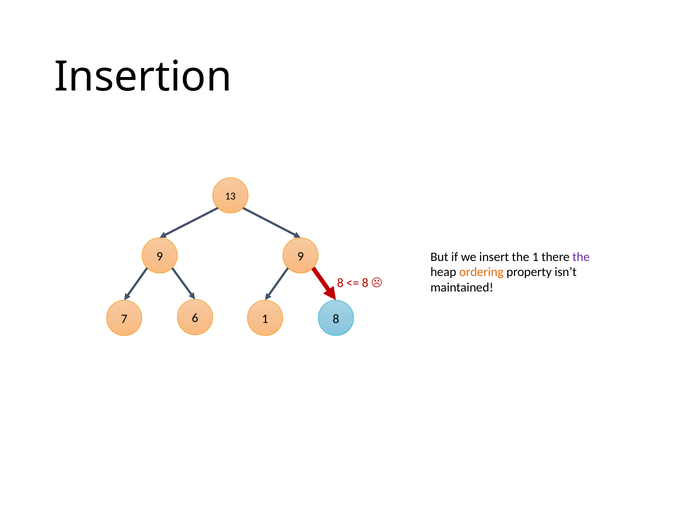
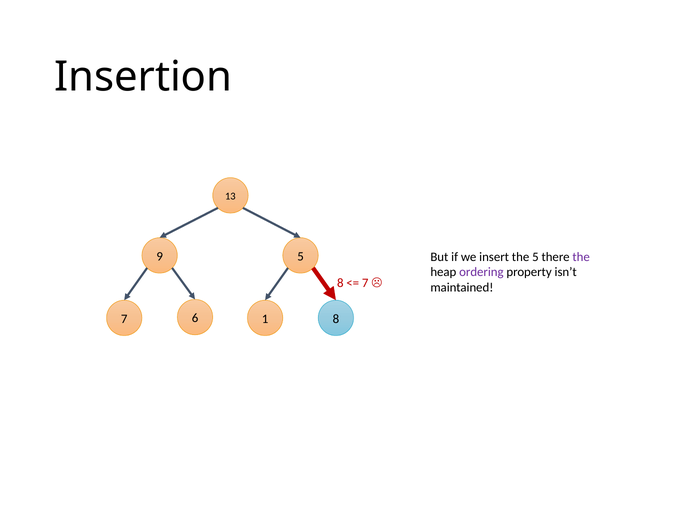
9 9: 9 -> 5
the 1: 1 -> 5
ordering colour: orange -> purple
8 at (365, 282): 8 -> 7
